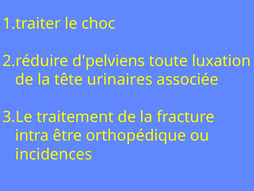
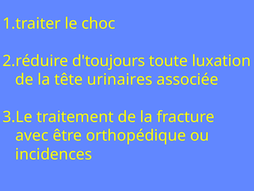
d'pelviens: d'pelviens -> d'toujours
intra: intra -> avec
